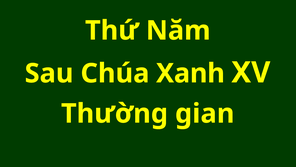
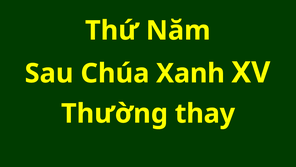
gian: gian -> thay
